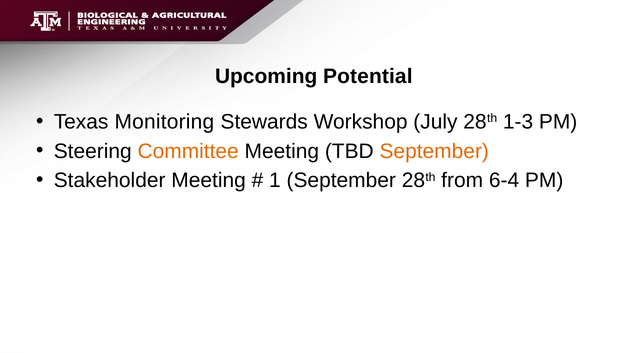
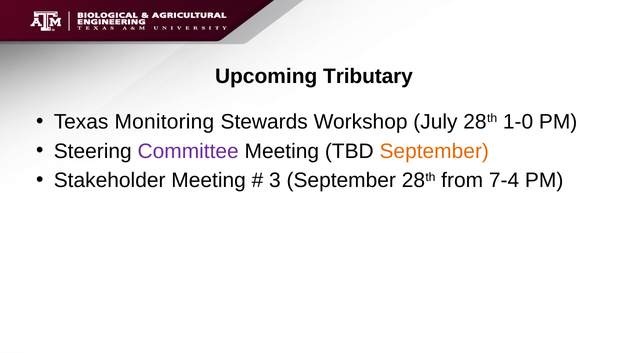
Potential: Potential -> Tributary
1-3: 1-3 -> 1-0
Committee colour: orange -> purple
1: 1 -> 3
6-4: 6-4 -> 7-4
